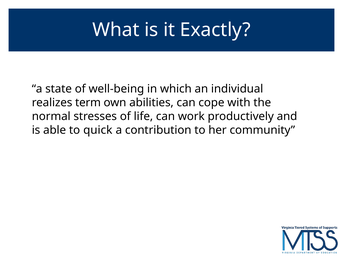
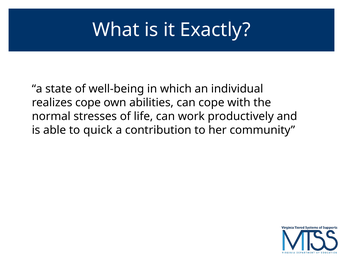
realizes term: term -> cope
